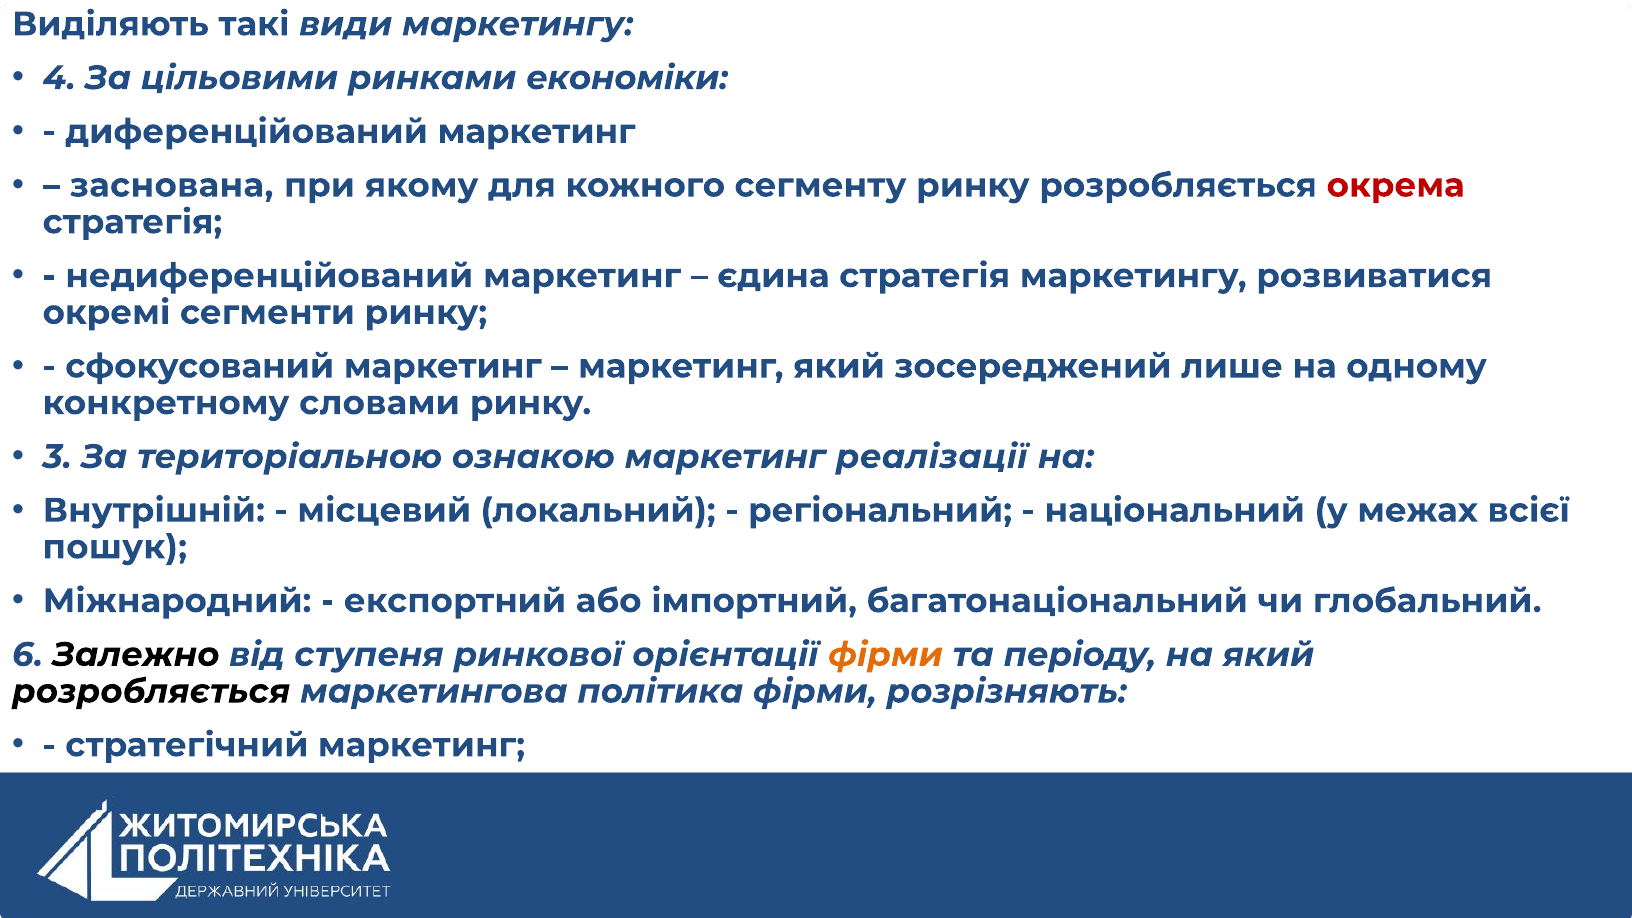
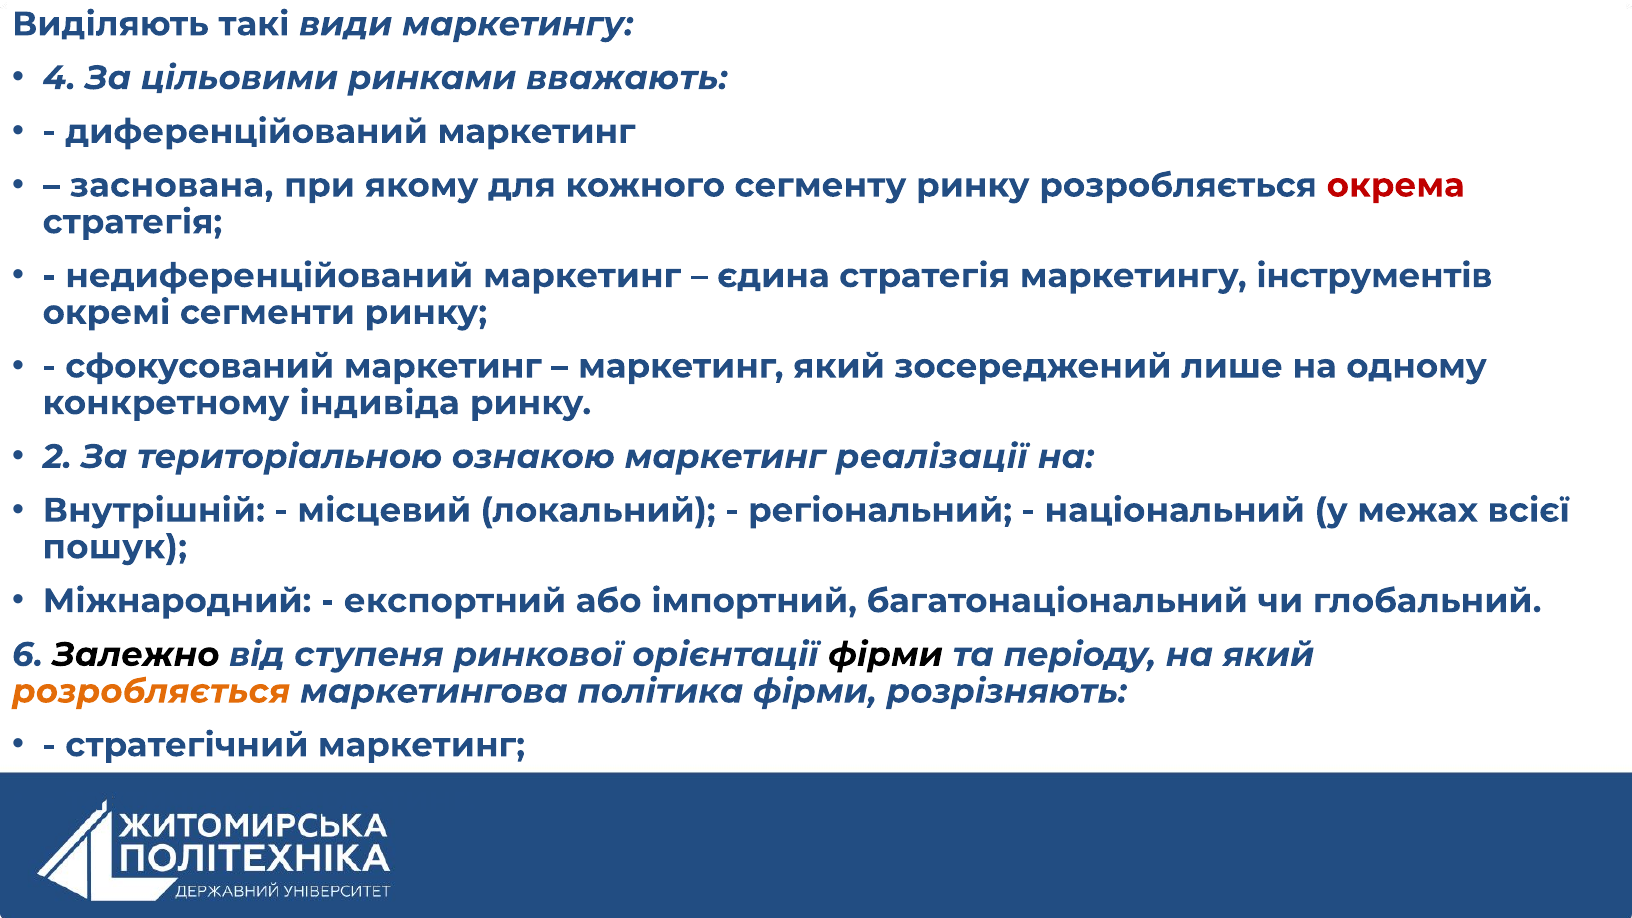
економіки: економіки -> вважають
розвиватися: розвиватися -> інструментів
словами: словами -> індивіда
3: 3 -> 2
фірми at (886, 655) colour: orange -> black
розробляється at (151, 691) colour: black -> orange
